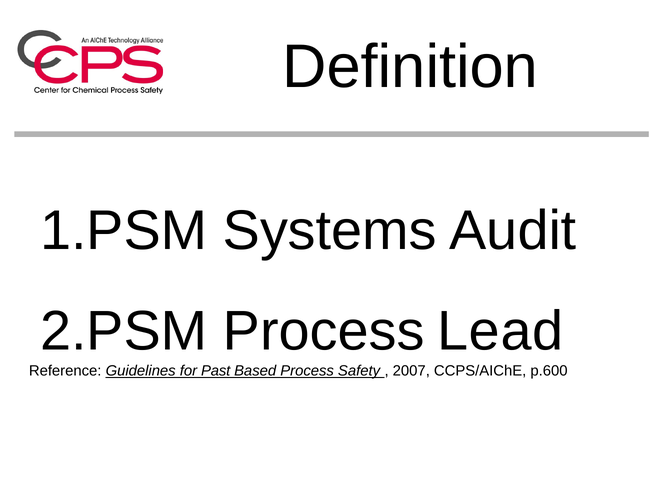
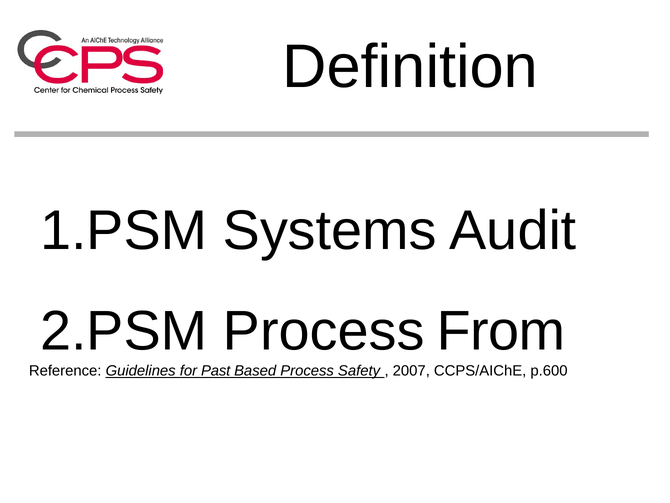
Lead: Lead -> From
